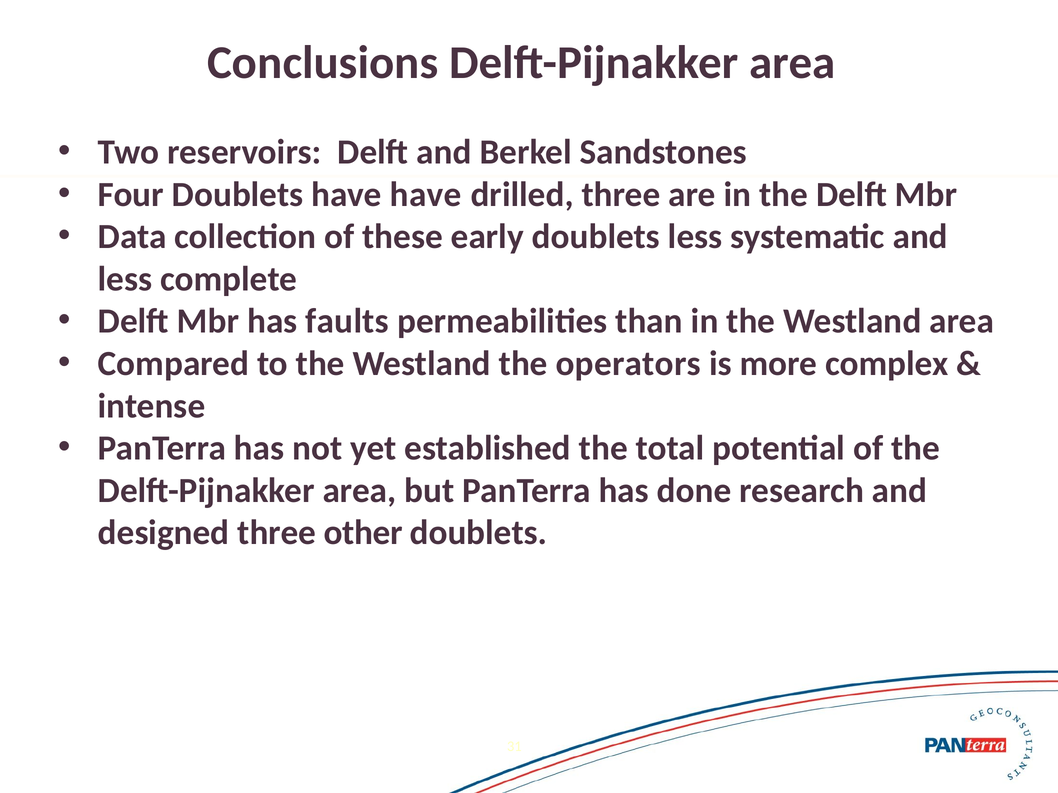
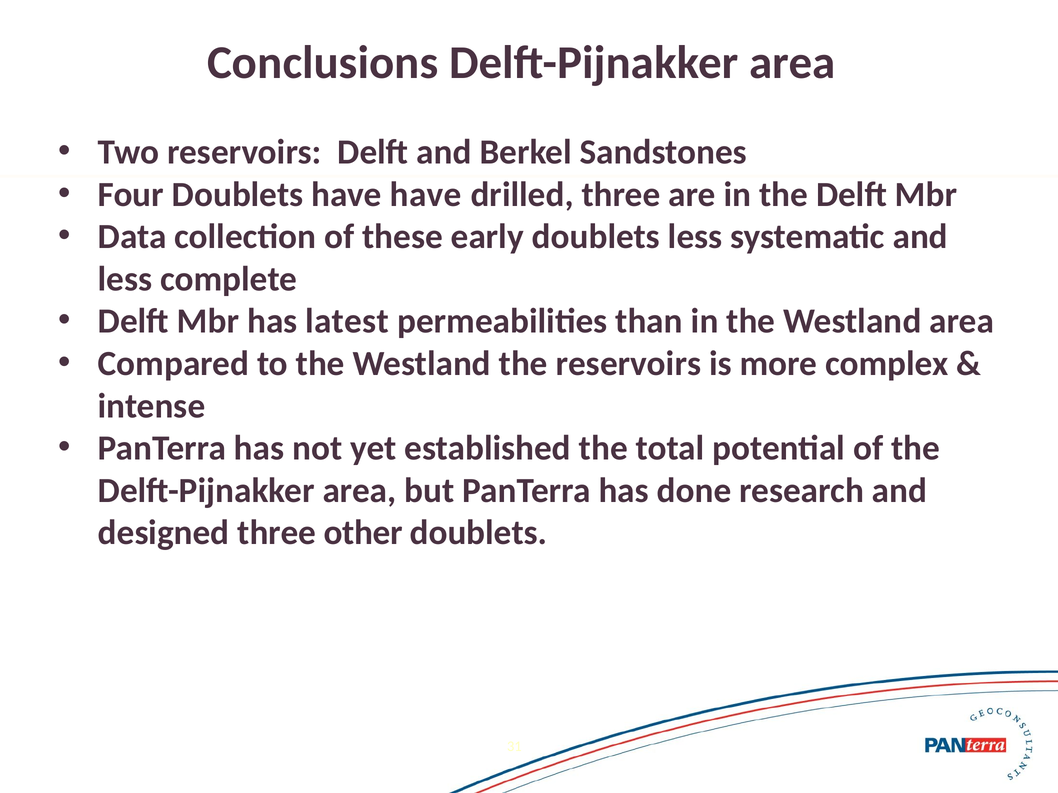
faults: faults -> latest
the operators: operators -> reservoirs
